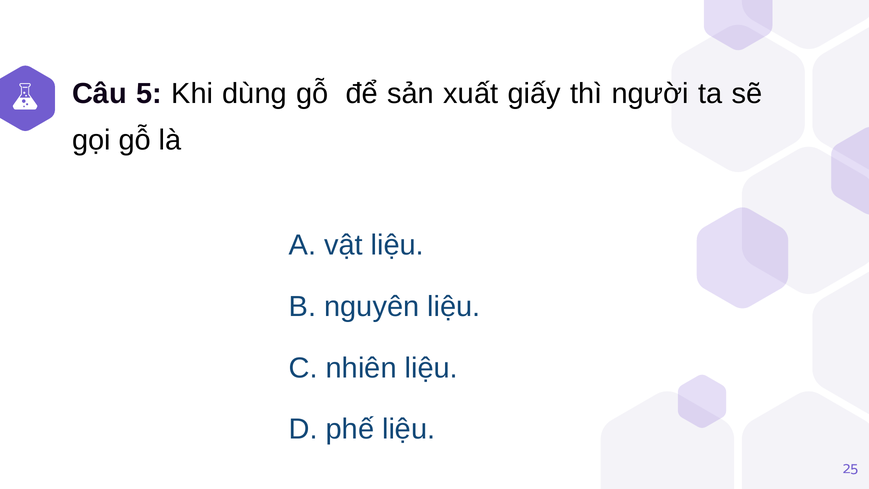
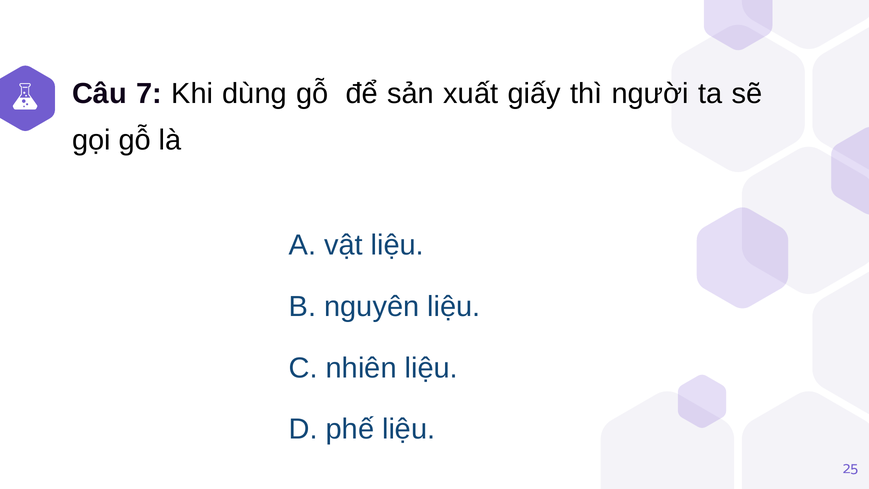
5: 5 -> 7
